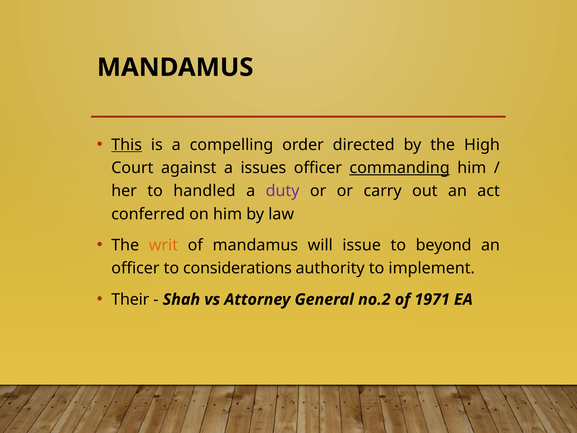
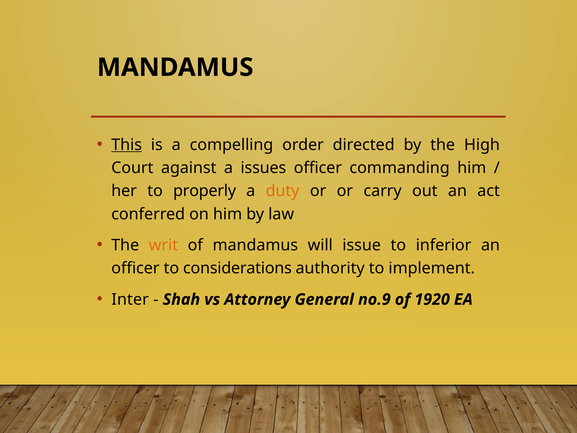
commanding underline: present -> none
handled: handled -> properly
duty colour: purple -> orange
beyond: beyond -> inferior
Their: Their -> Inter
no.2: no.2 -> no.9
1971: 1971 -> 1920
